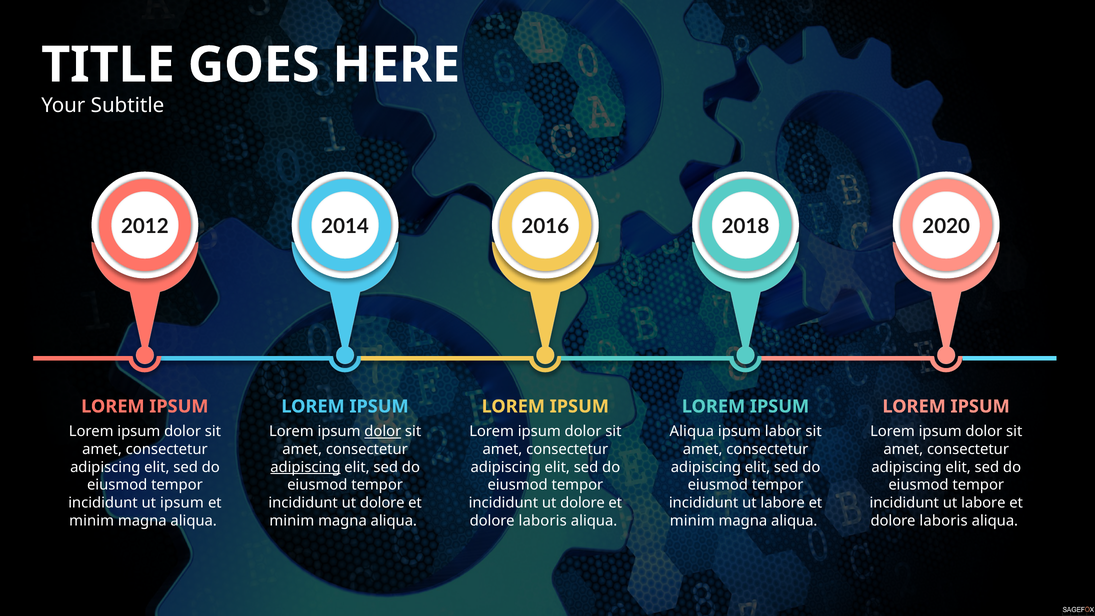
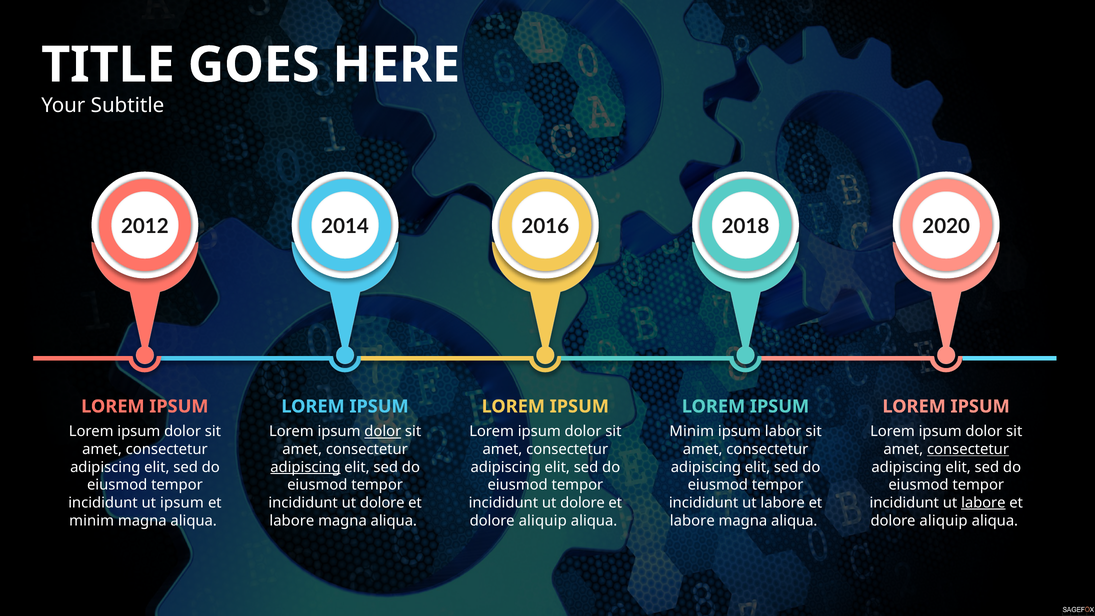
Aliqua at (692, 431): Aliqua -> Minim
consectetur at (968, 449) underline: none -> present
labore at (983, 503) underline: none -> present
minim at (292, 521): minim -> labore
laboris at (543, 521): laboris -> aliquip
minim at (692, 521): minim -> labore
laboris at (944, 521): laboris -> aliquip
